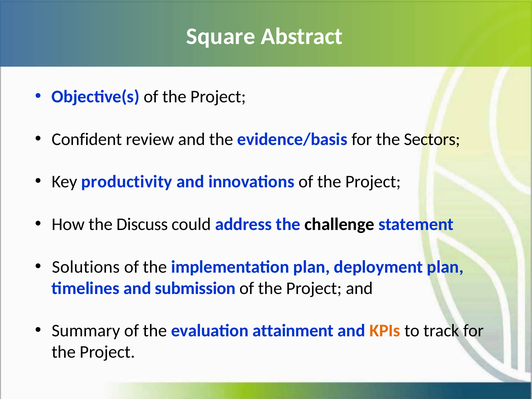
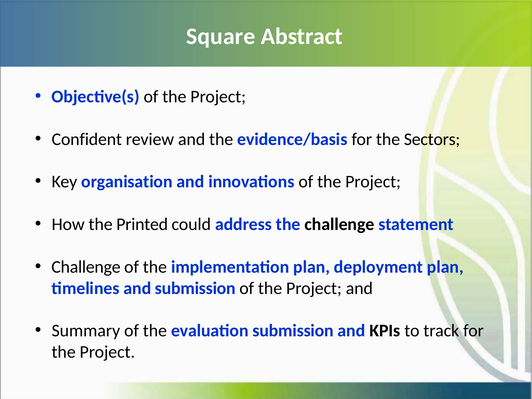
productivity: productivity -> organisation
Discuss: Discuss -> Printed
Solutions at (86, 267): Solutions -> Challenge
evaluation attainment: attainment -> submission
KPIs colour: orange -> black
